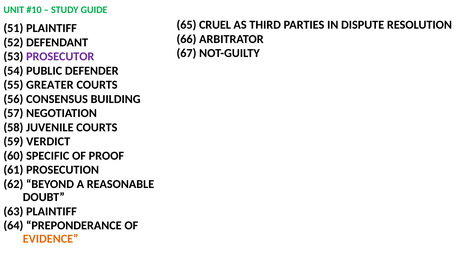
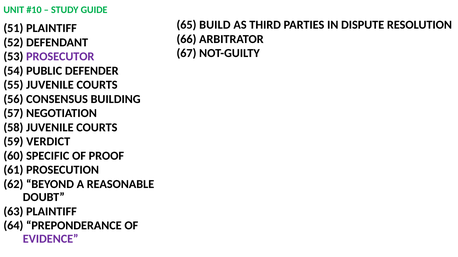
CRUEL: CRUEL -> BUILD
GREATER at (50, 85): GREATER -> JUVENILE
EVIDENCE colour: orange -> purple
